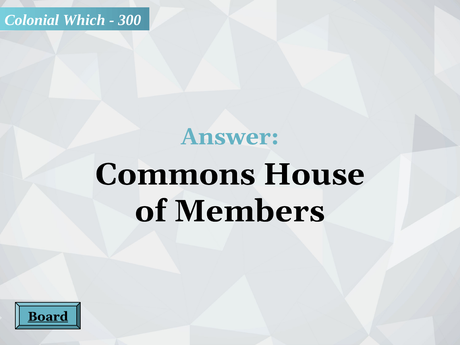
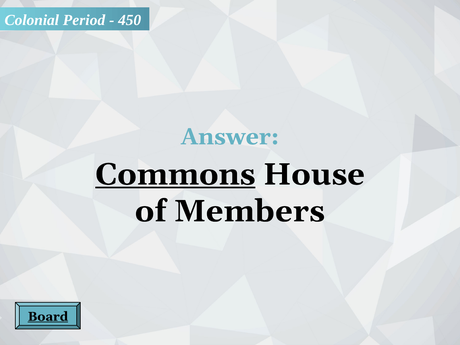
Which: Which -> Period
300: 300 -> 450
Commons underline: none -> present
